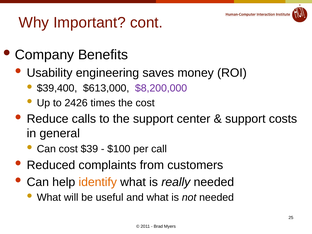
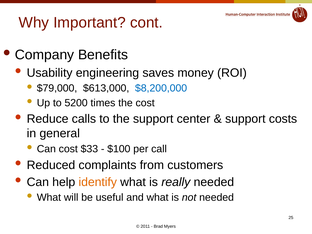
$39,400: $39,400 -> $79,000
$8,200,000 colour: purple -> blue
2426: 2426 -> 5200
$39: $39 -> $33
